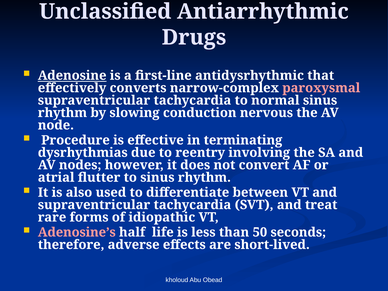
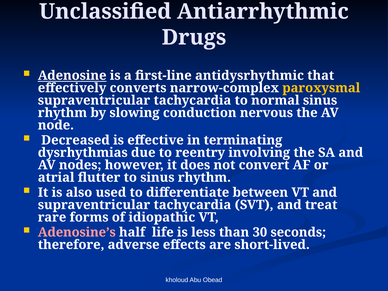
paroxysmal colour: pink -> yellow
Procedure: Procedure -> Decreased
50: 50 -> 30
